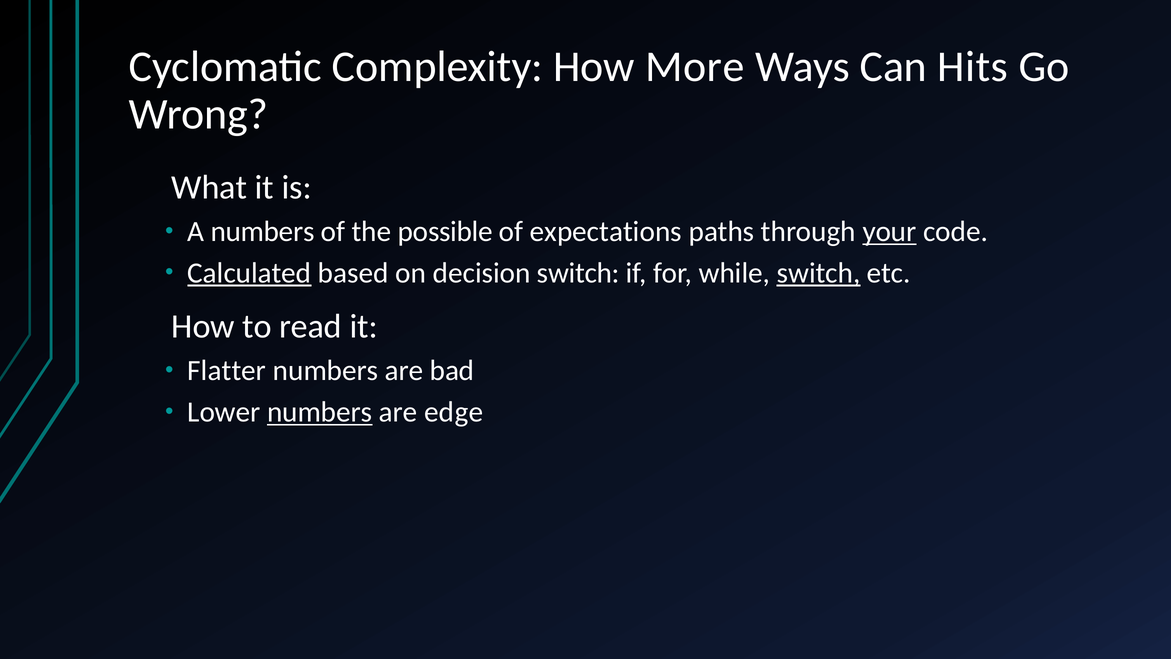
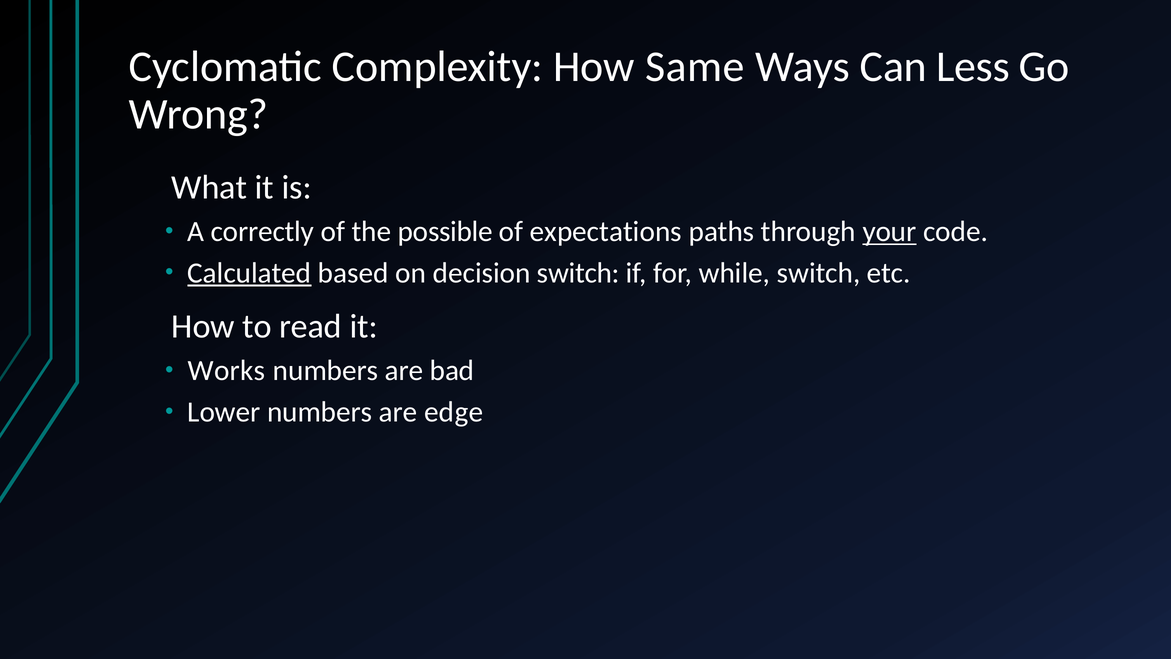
More: More -> Same
Hits: Hits -> Less
A numbers: numbers -> correctly
switch at (819, 273) underline: present -> none
Flatter: Flatter -> Works
numbers at (320, 412) underline: present -> none
